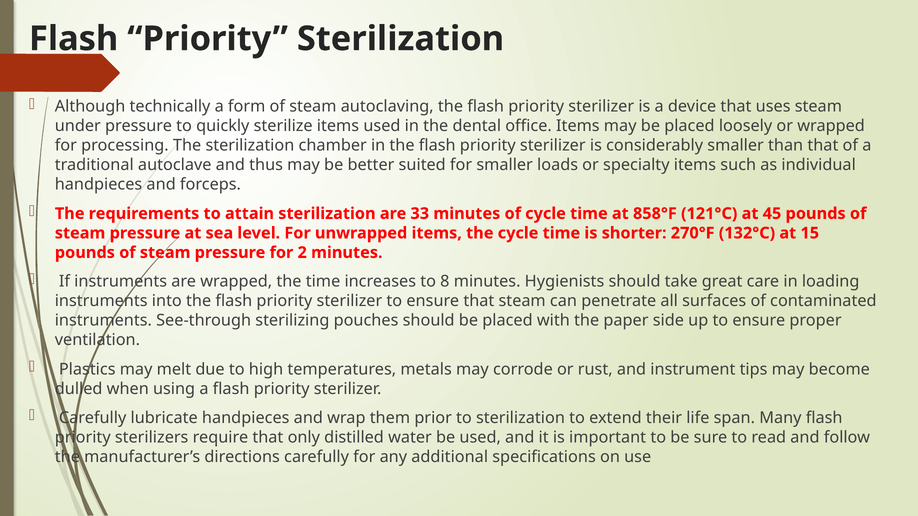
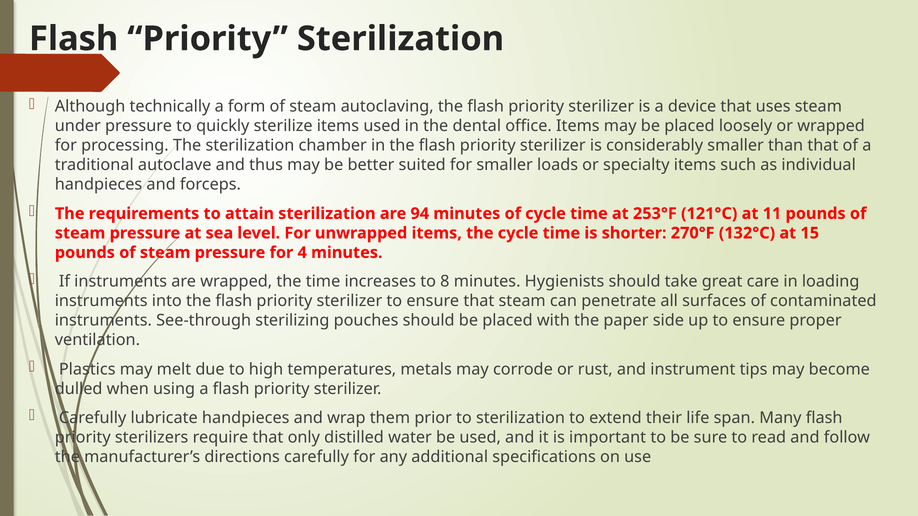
33: 33 -> 94
858°F: 858°F -> 253°F
45: 45 -> 11
2: 2 -> 4
